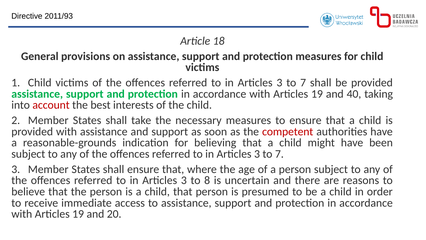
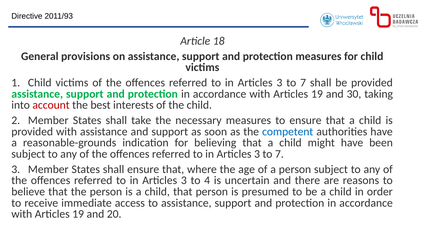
40: 40 -> 30
competent colour: red -> blue
8: 8 -> 4
